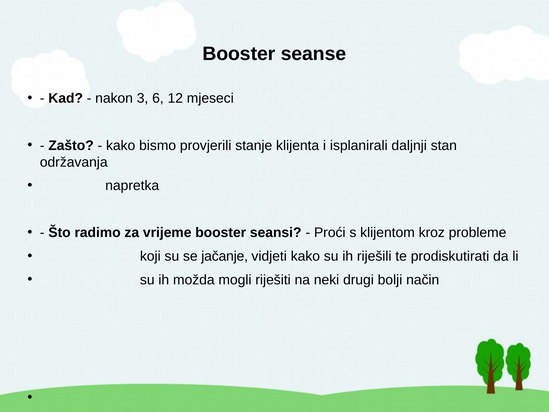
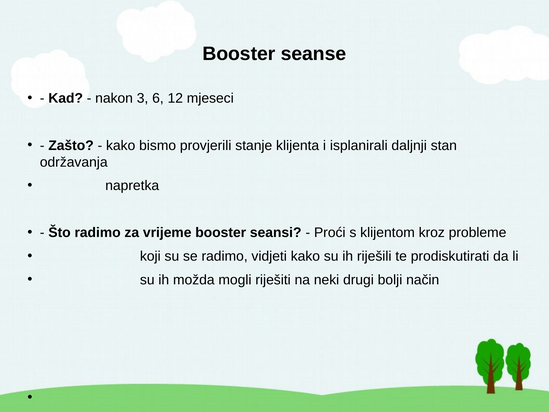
se jačanje: jačanje -> radimo
